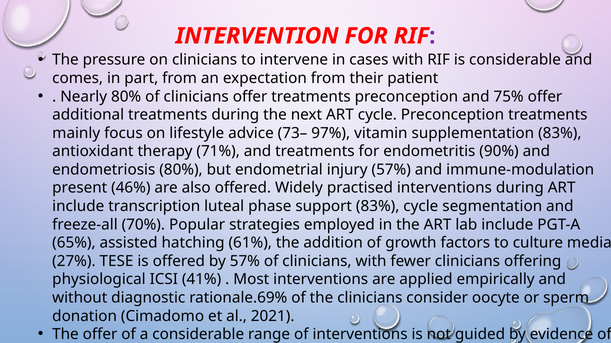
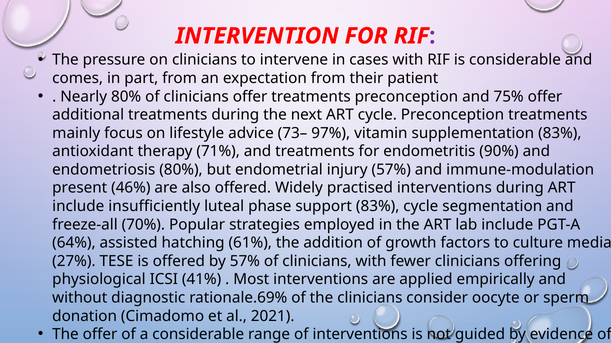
transcription: transcription -> insufficiently
65%: 65% -> 64%
